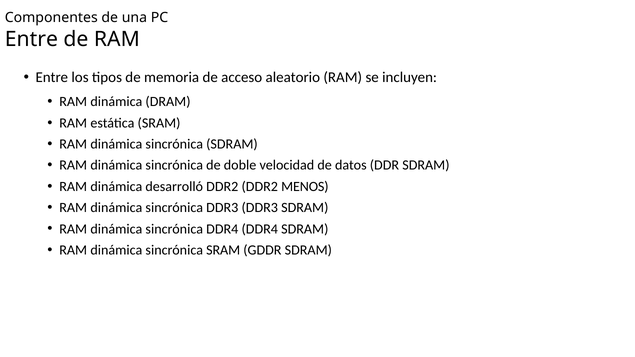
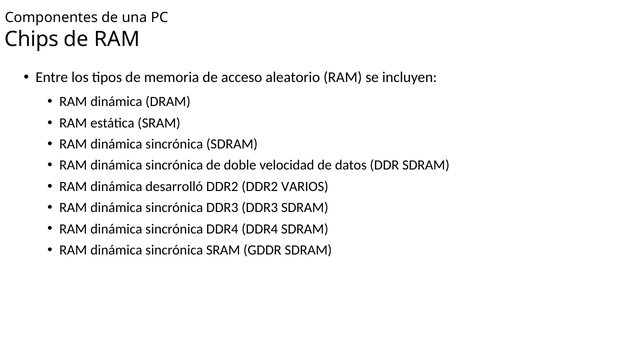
Entre at (31, 39): Entre -> Chips
MENOS: MENOS -> VARIOS
